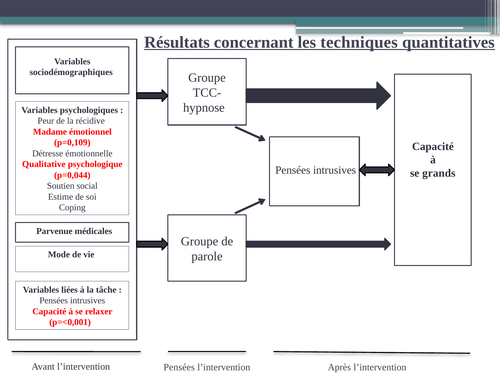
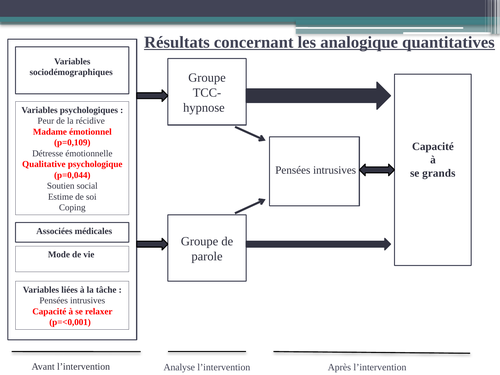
techniques: techniques -> analogique
Parvenue: Parvenue -> Associées
l’intervention Pensées: Pensées -> Analyse
